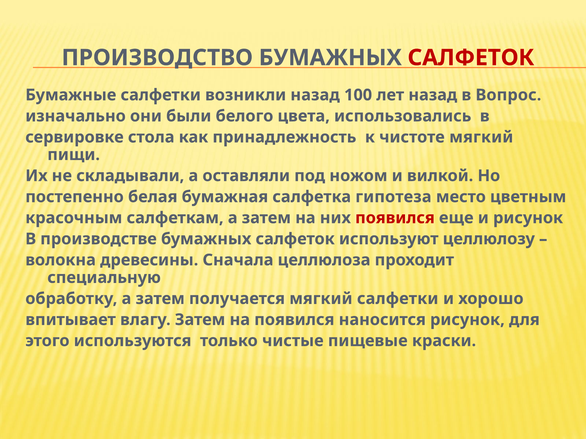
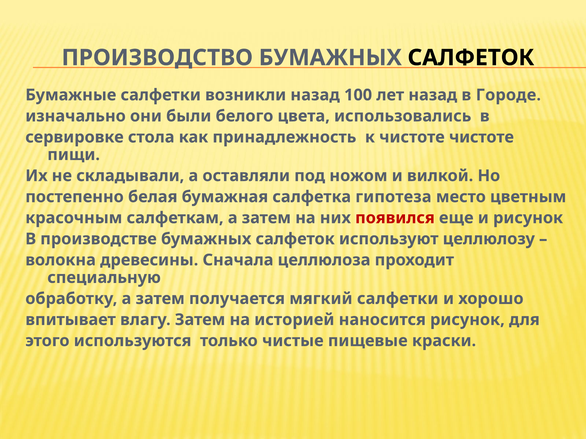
САЛФЕТОК at (471, 58) colour: red -> black
Вопрос: Вопрос -> Городе
чистоте мягкий: мягкий -> чистоте
на появился: появился -> историей
